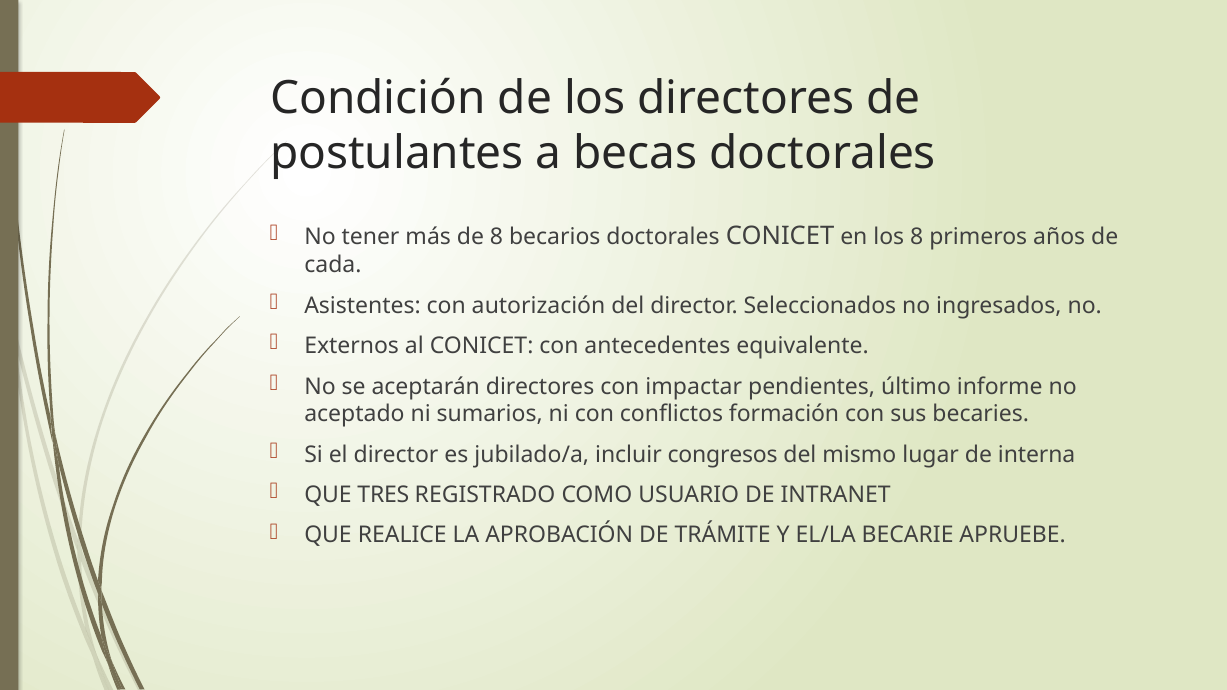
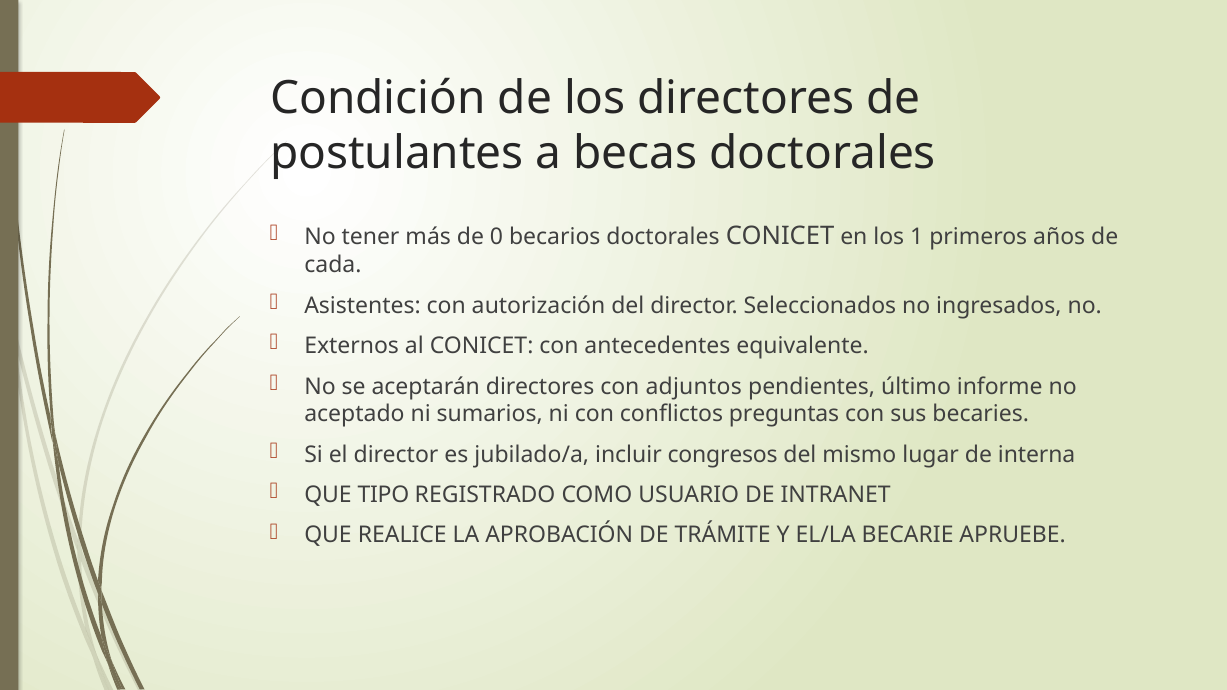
de 8: 8 -> 0
los 8: 8 -> 1
impactar: impactar -> adjuntos
formación: formación -> preguntas
TRES: TRES -> TIPO
